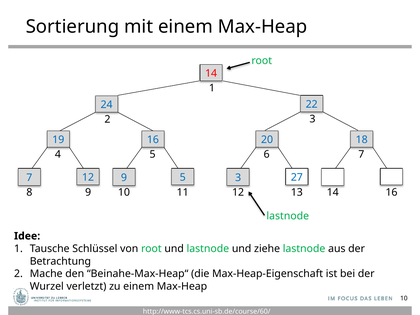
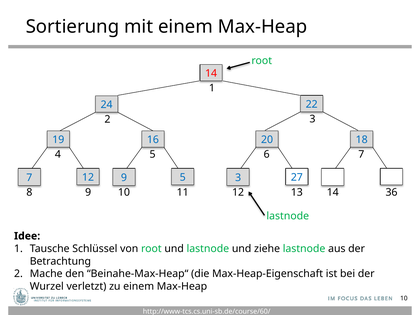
14 16: 16 -> 36
